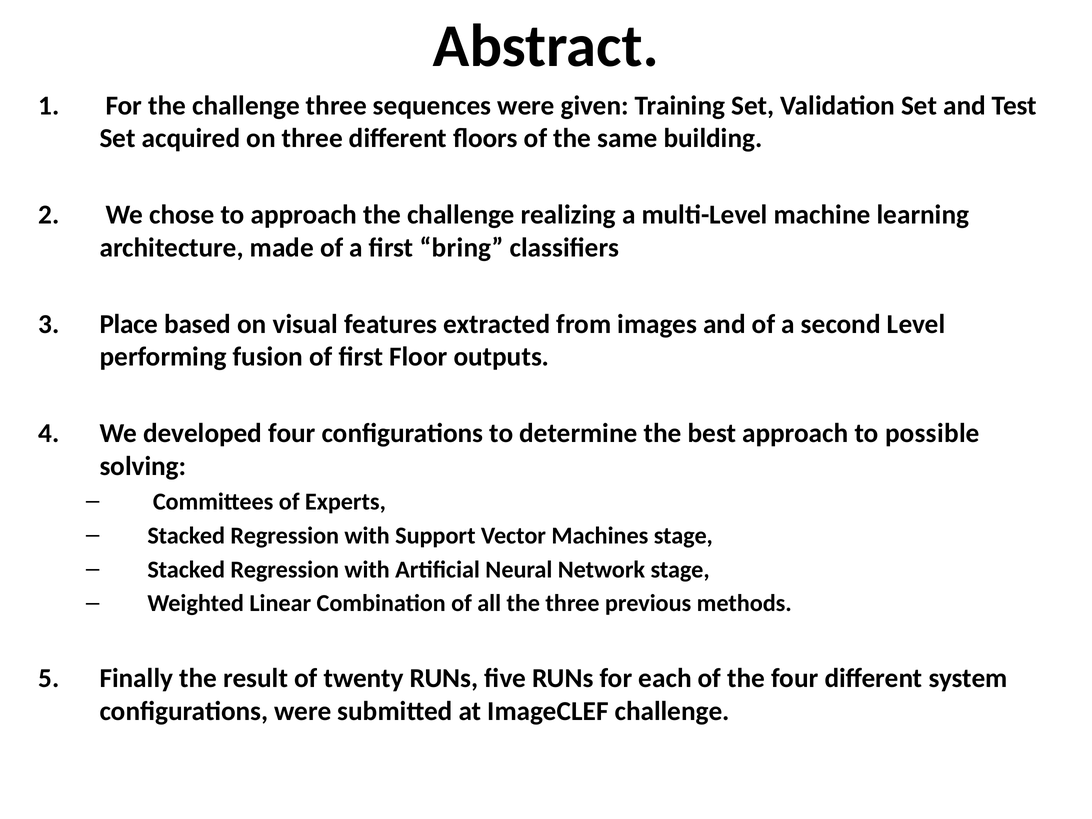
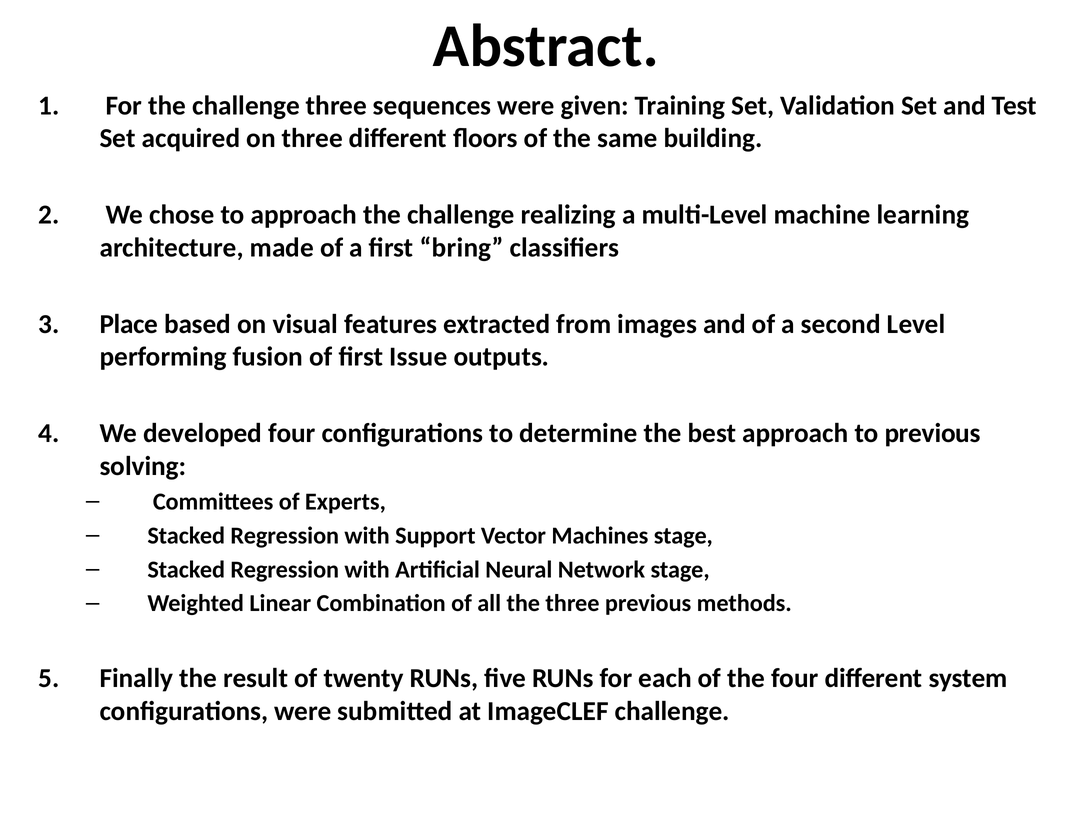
Floor: Floor -> Issue
to possible: possible -> previous
